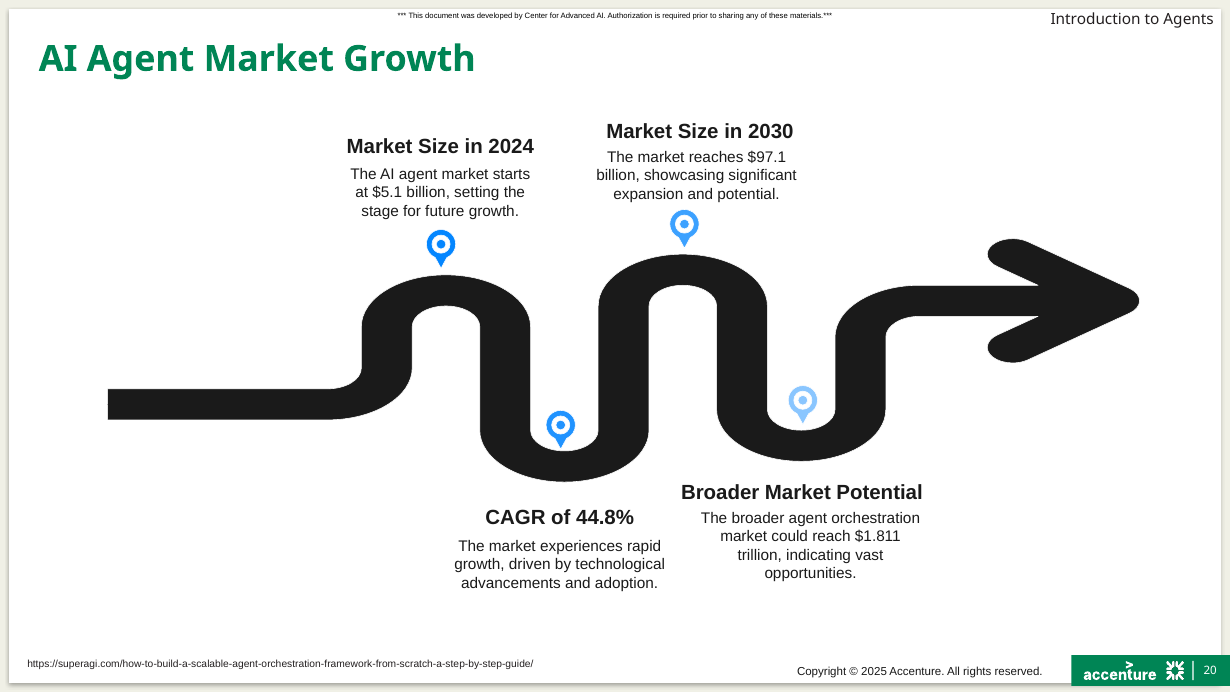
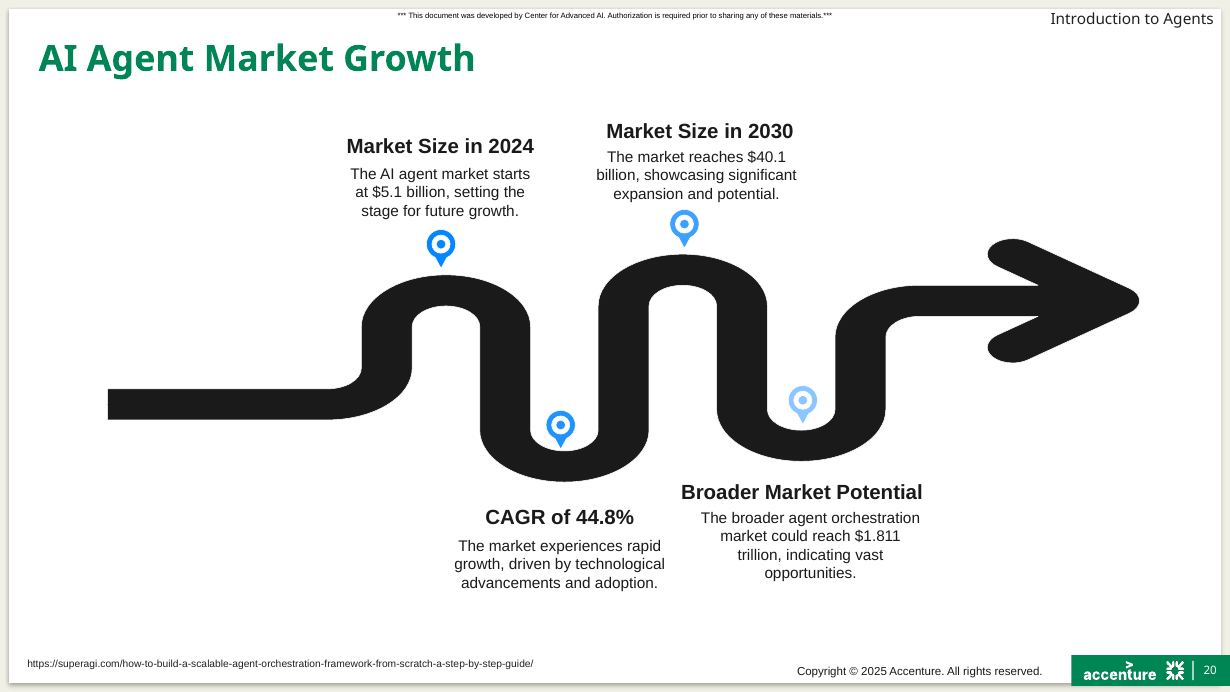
$97.1: $97.1 -> $40.1
